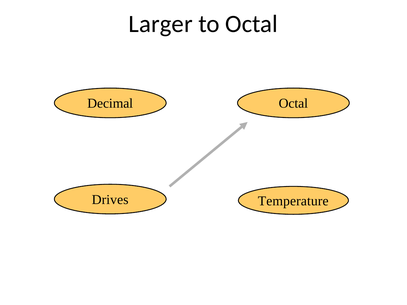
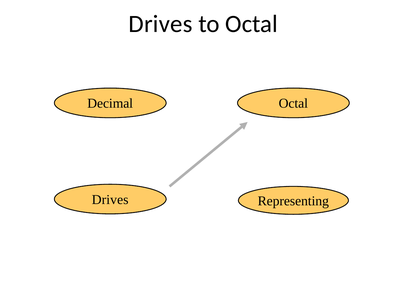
Larger at (161, 24): Larger -> Drives
Temperature: Temperature -> Representing
